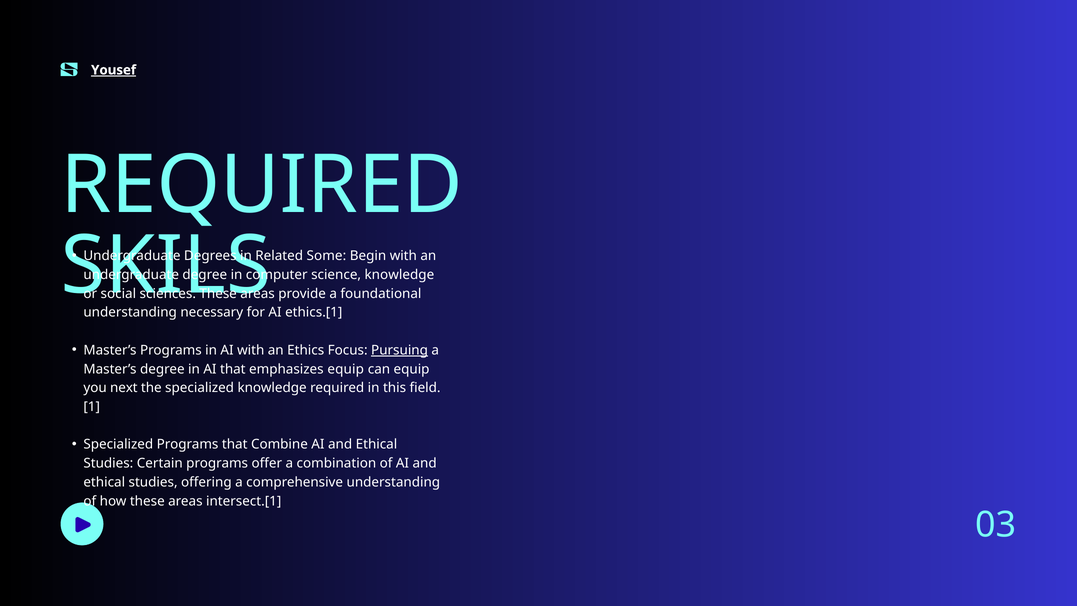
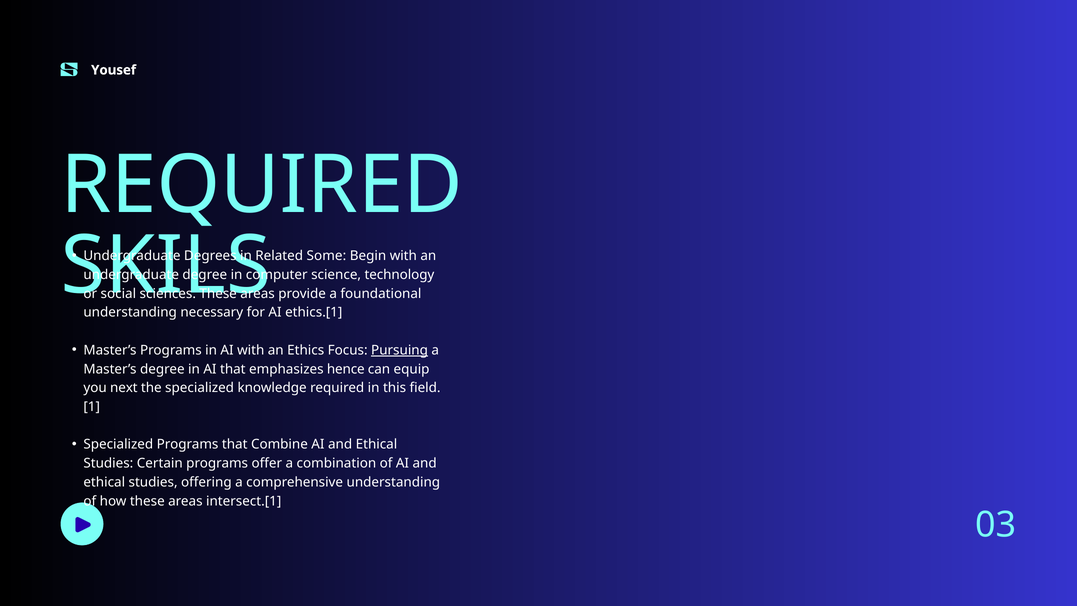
Yousef underline: present -> none
science knowledge: knowledge -> technology
emphasizes equip: equip -> hence
